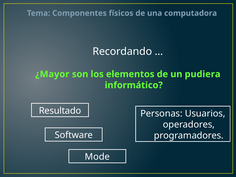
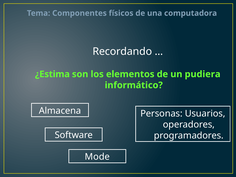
¿Mayor: ¿Mayor -> ¿Estima
Resultado: Resultado -> Almacena
